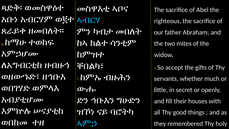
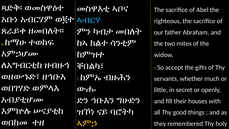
ኣምኃ colour: light blue -> yellow
